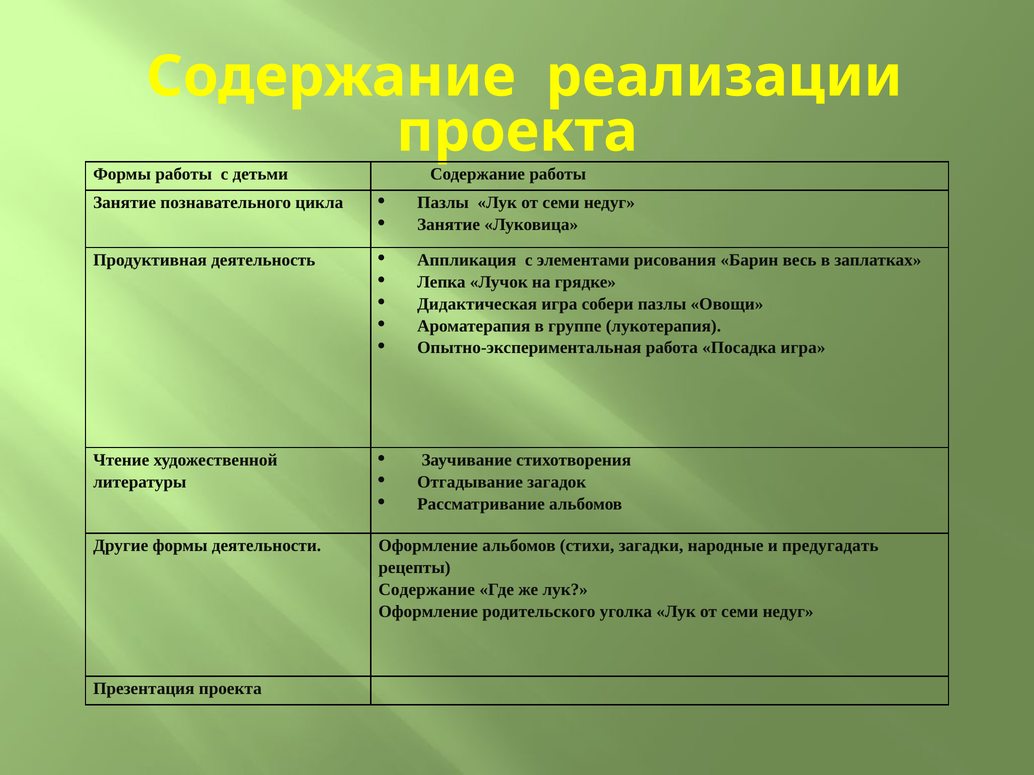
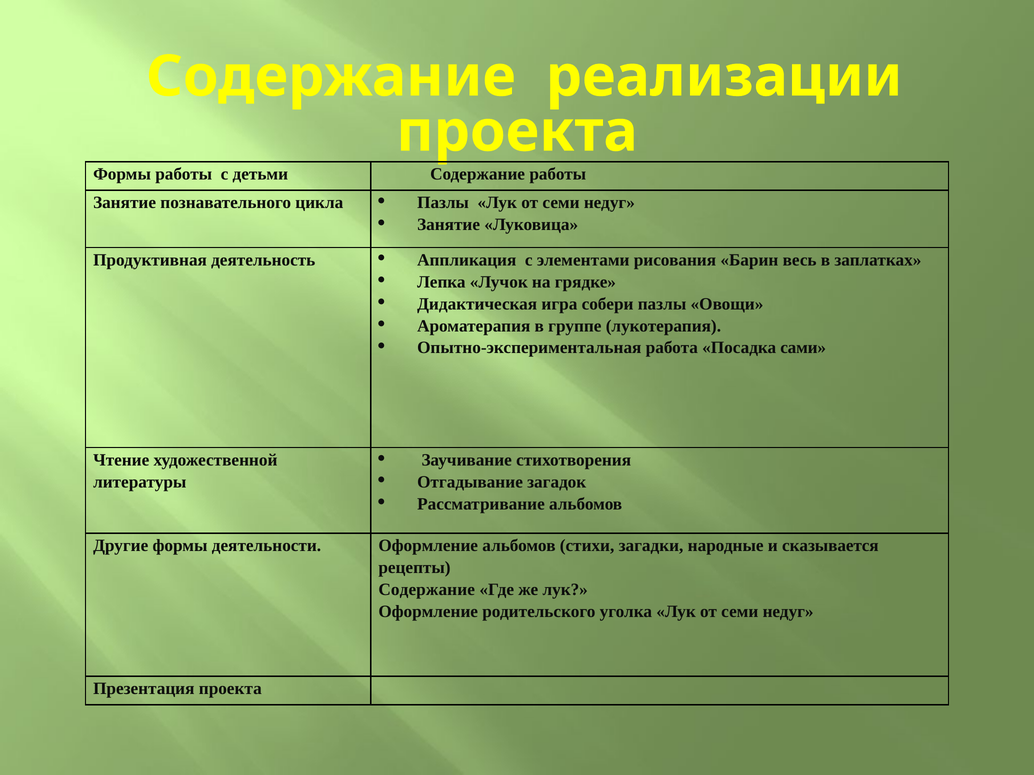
Посадка игра: игра -> сами
предугадать: предугадать -> сказывается
